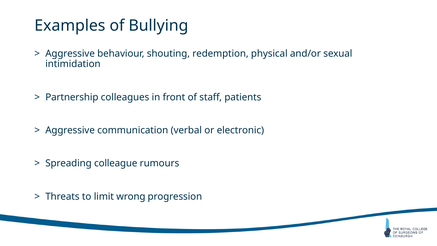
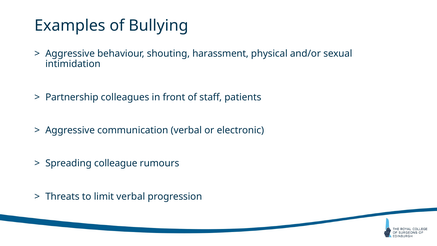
redemption: redemption -> harassment
limit wrong: wrong -> verbal
